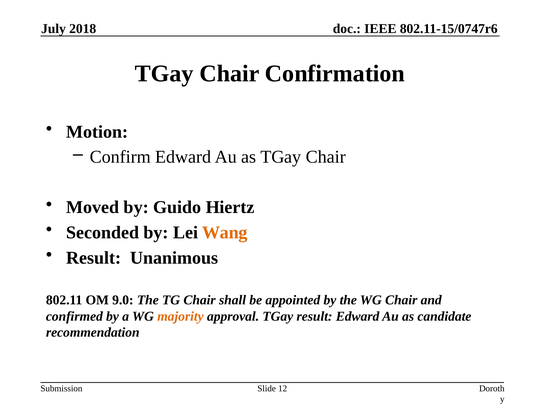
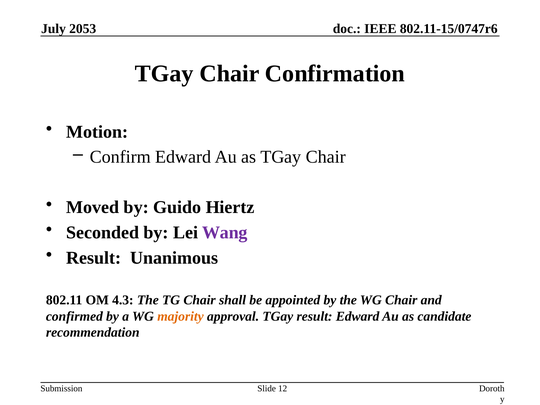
2018: 2018 -> 2053
Wang colour: orange -> purple
9.0: 9.0 -> 4.3
